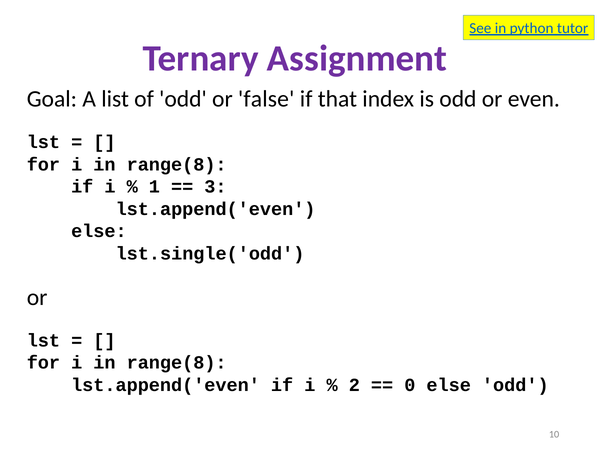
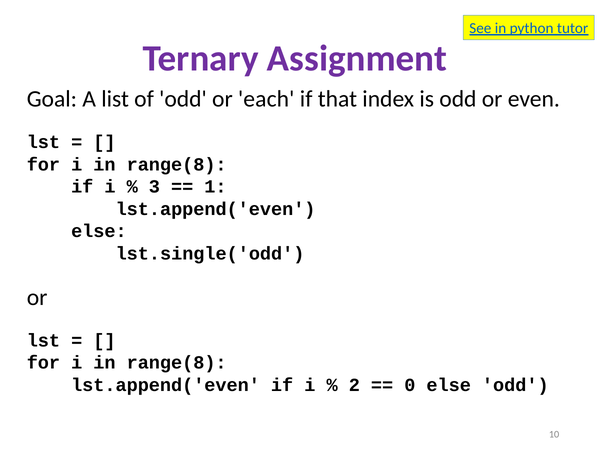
false: false -> each
1: 1 -> 3
3: 3 -> 1
